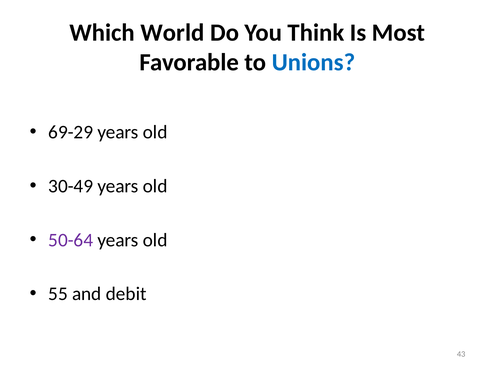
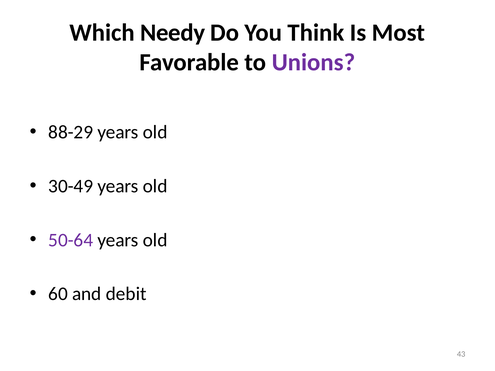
World: World -> Needy
Unions colour: blue -> purple
69-29: 69-29 -> 88-29
55: 55 -> 60
